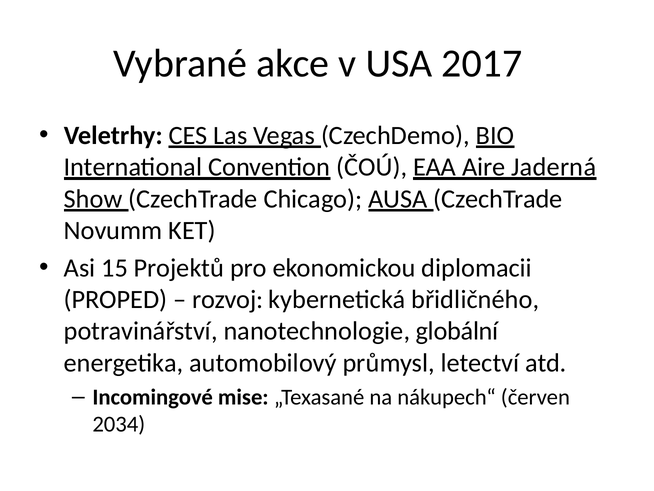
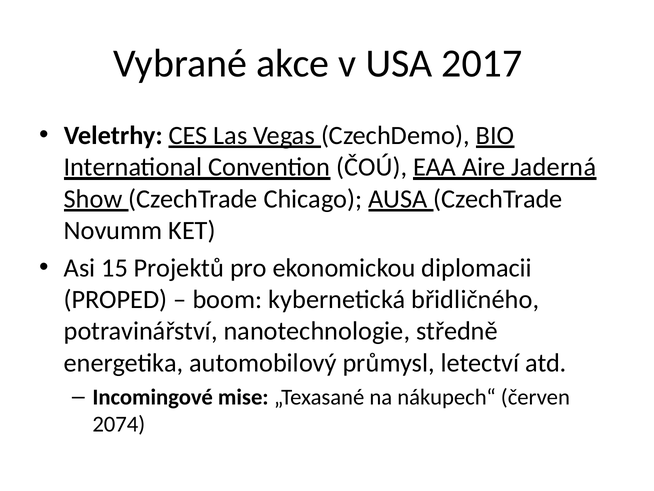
rozvoj: rozvoj -> boom
globální: globální -> středně
2034: 2034 -> 2074
